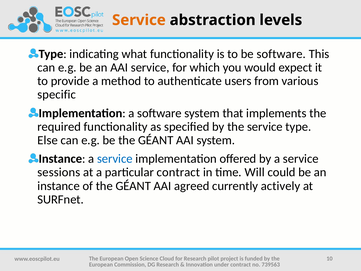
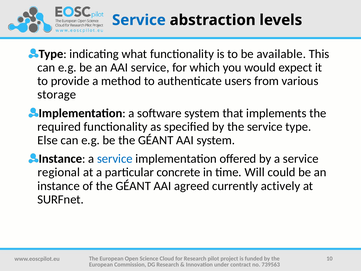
Service at (139, 20) colour: orange -> blue
be software: software -> available
specific: specific -> storage
sessions: sessions -> regional
particular contract: contract -> concrete
